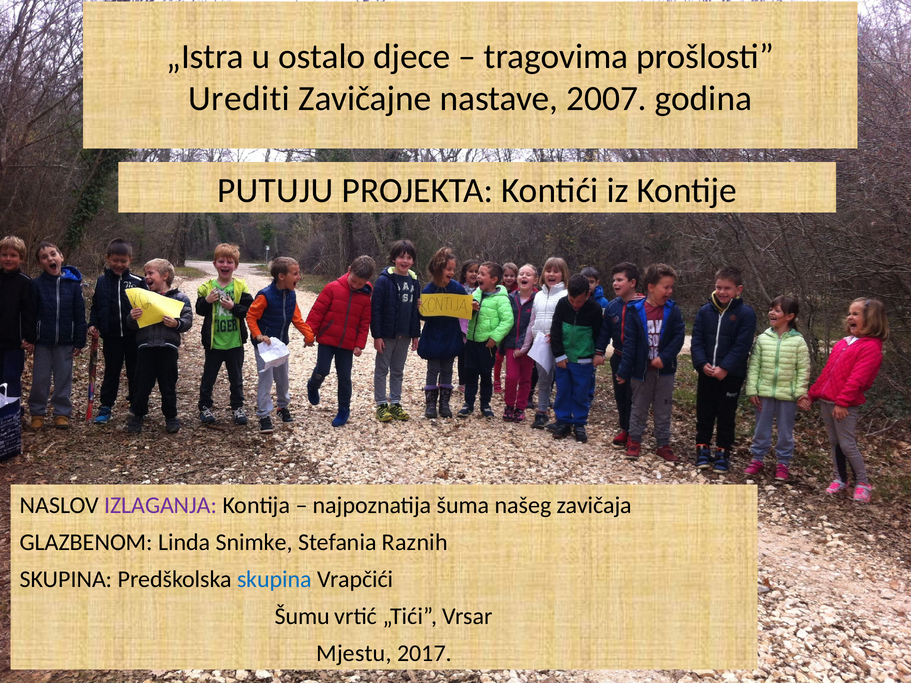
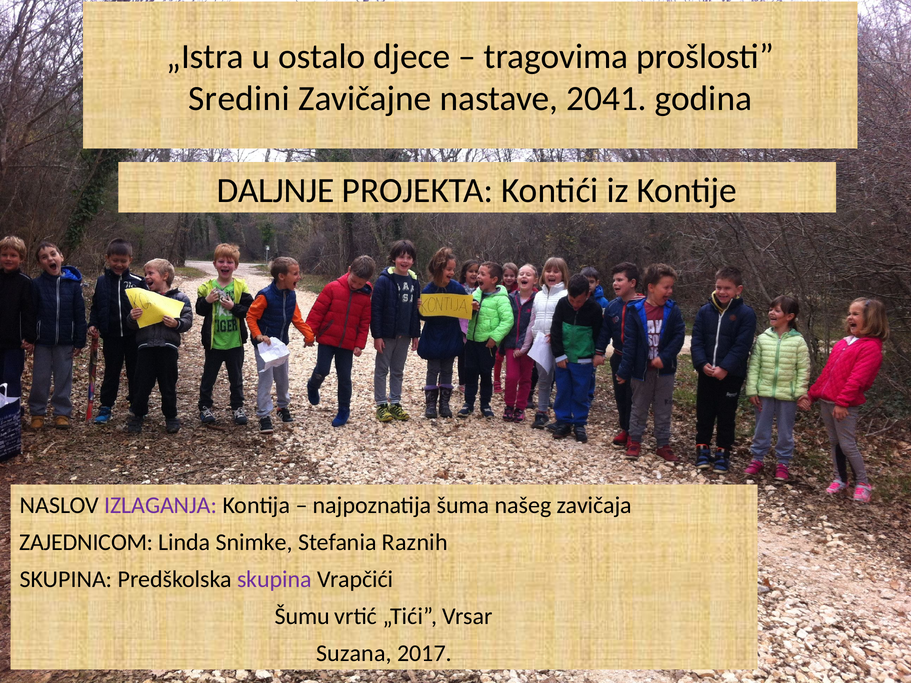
Urediti: Urediti -> Sredini
2007: 2007 -> 2041
PUTUJU: PUTUJU -> DALJNJE
GLAZBENOM: GLAZBENOM -> ZAJEDNICOM
skupina at (275, 580) colour: blue -> purple
Mjestu: Mjestu -> Suzana
